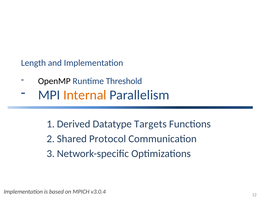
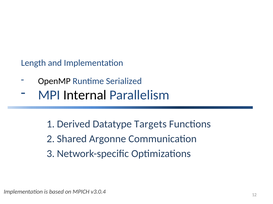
Threshold: Threshold -> Serialized
Internal colour: orange -> black
Protocol: Protocol -> Argonne
